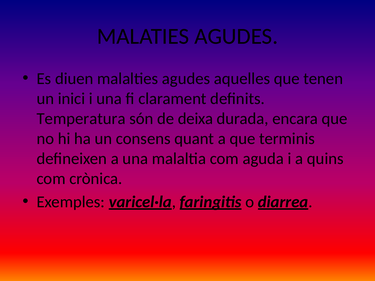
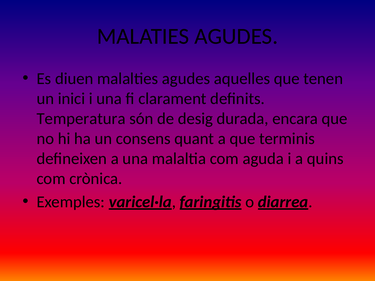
deixa: deixa -> desig
